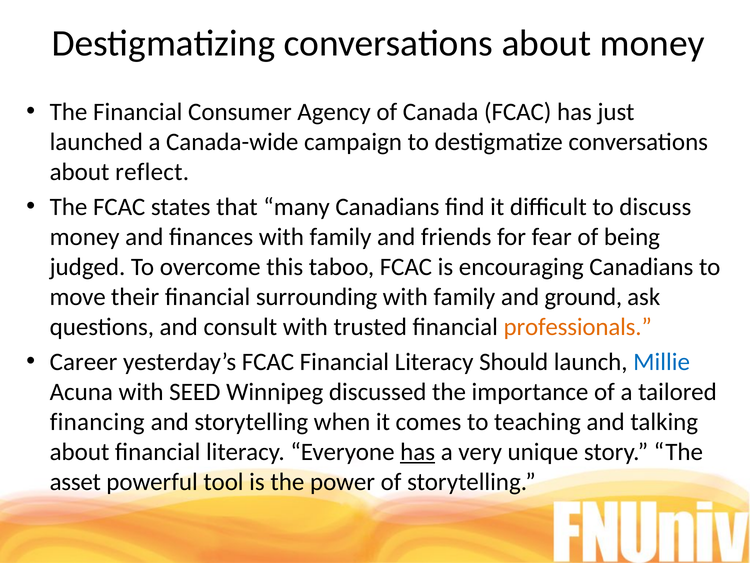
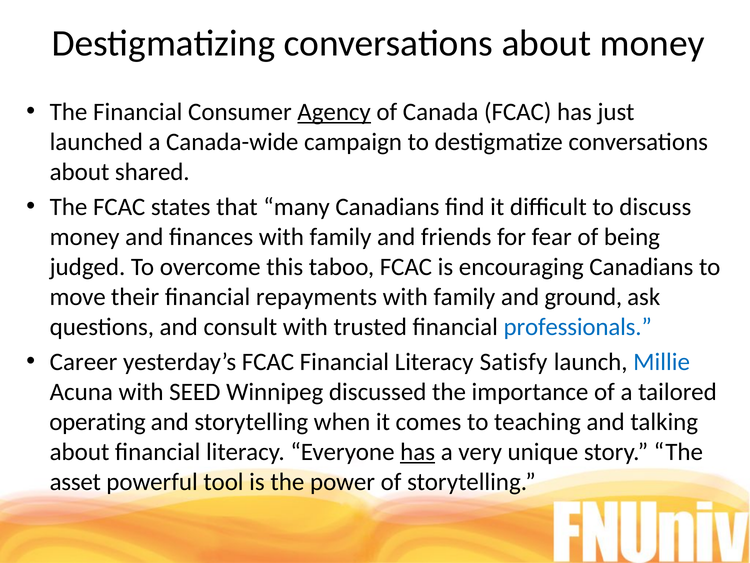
Agency underline: none -> present
reflect: reflect -> shared
surrounding: surrounding -> repayments
professionals colour: orange -> blue
Should: Should -> Satisfy
financing: financing -> operating
